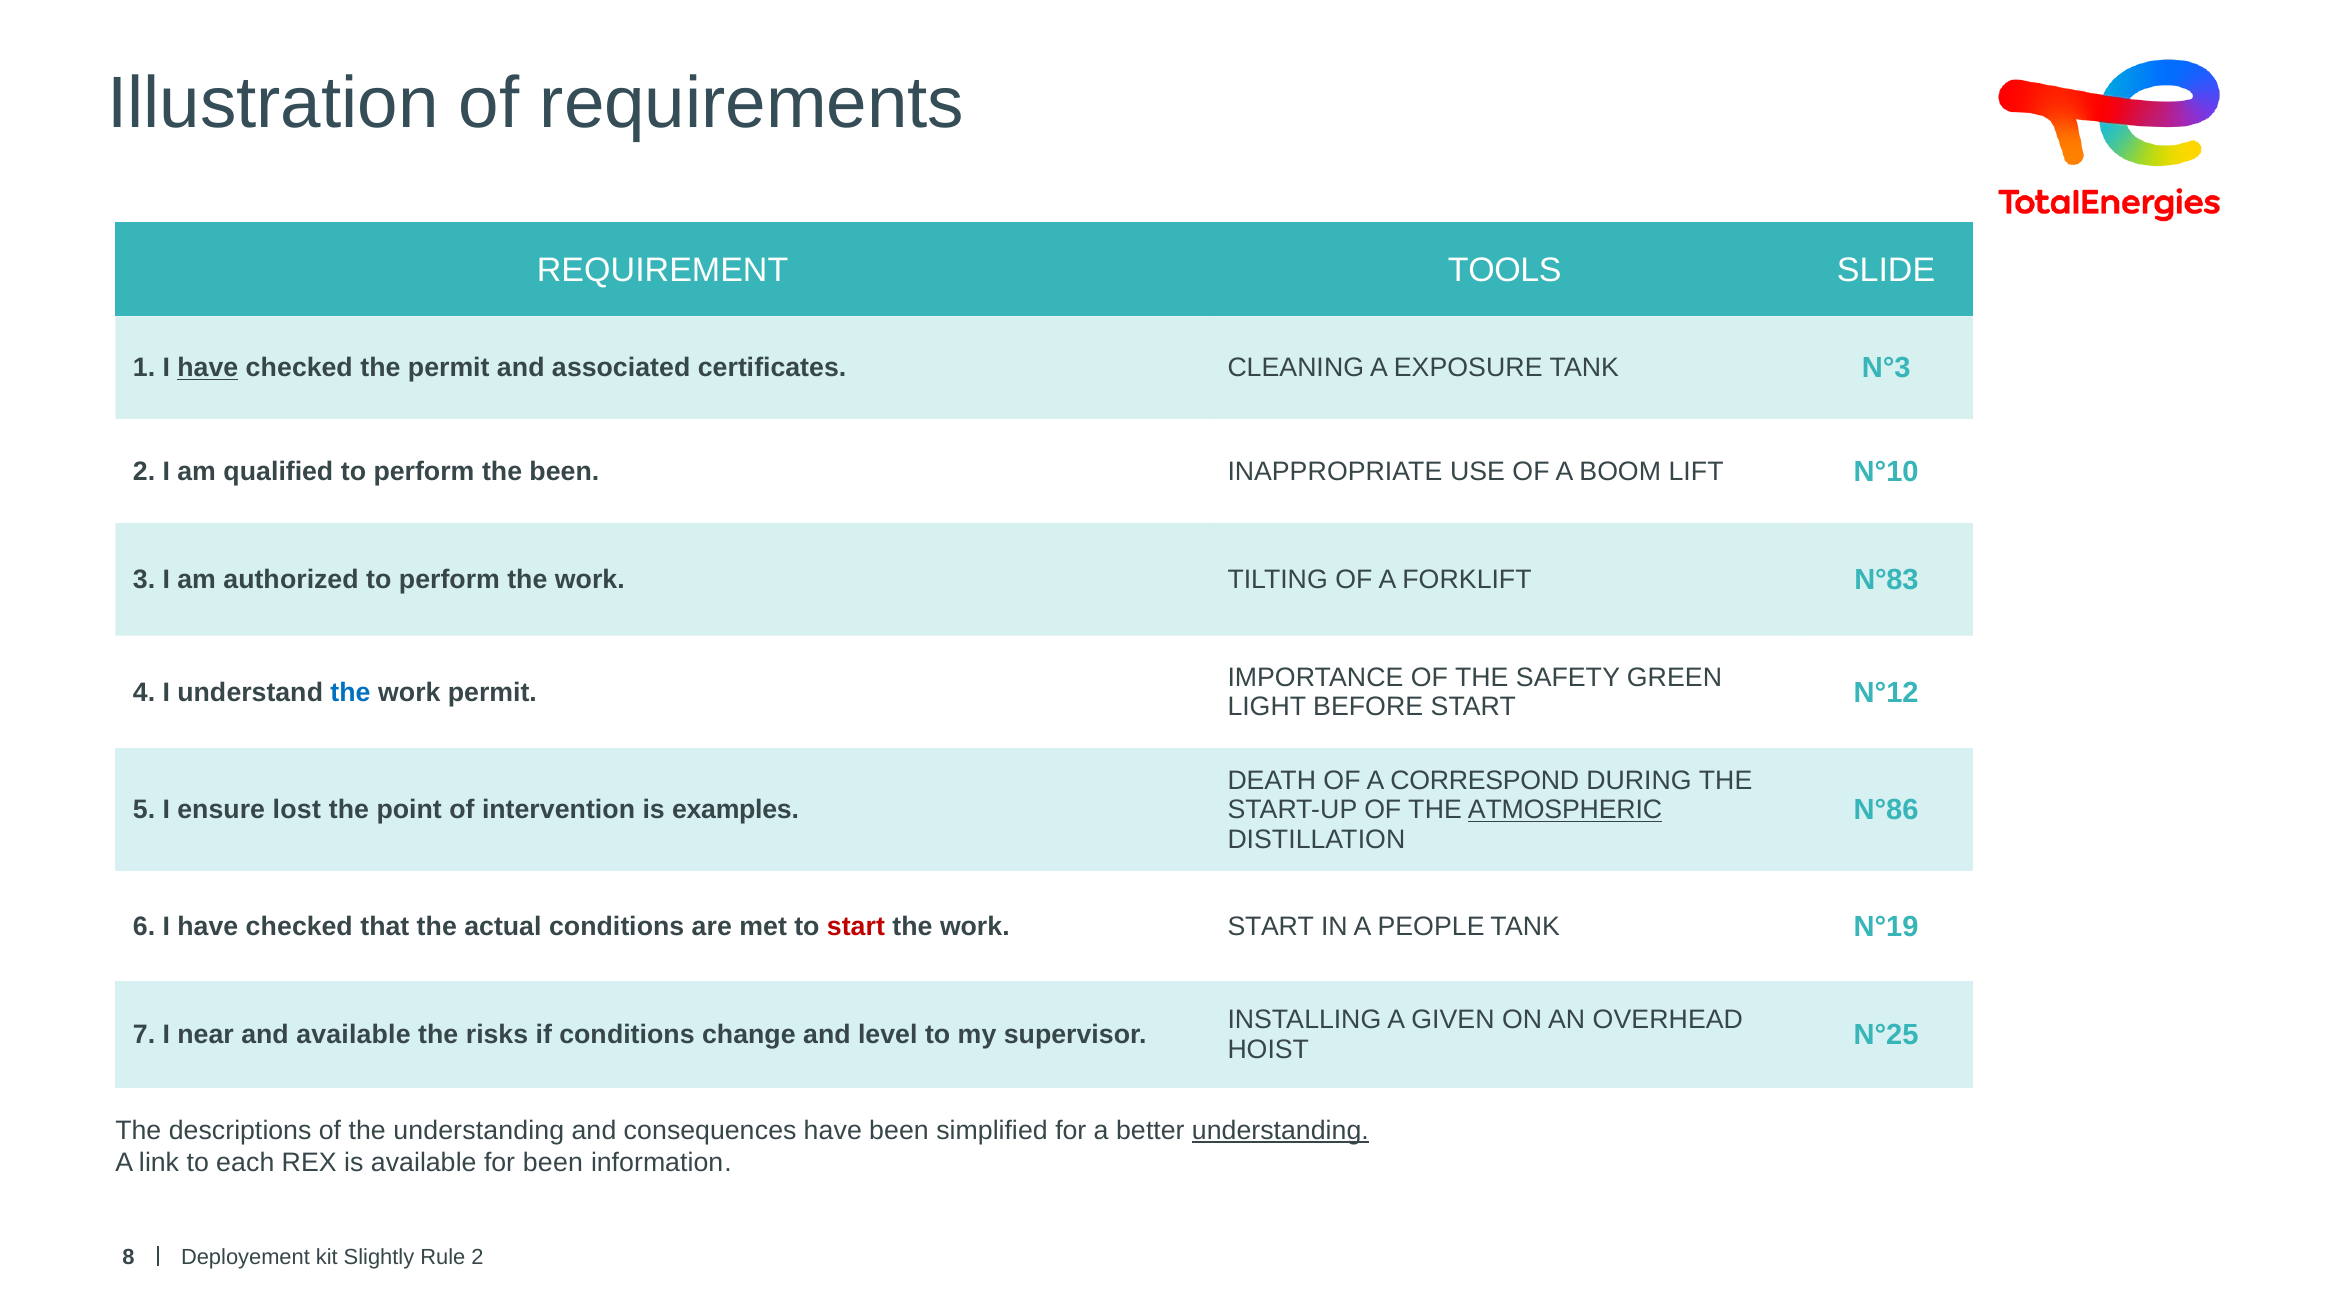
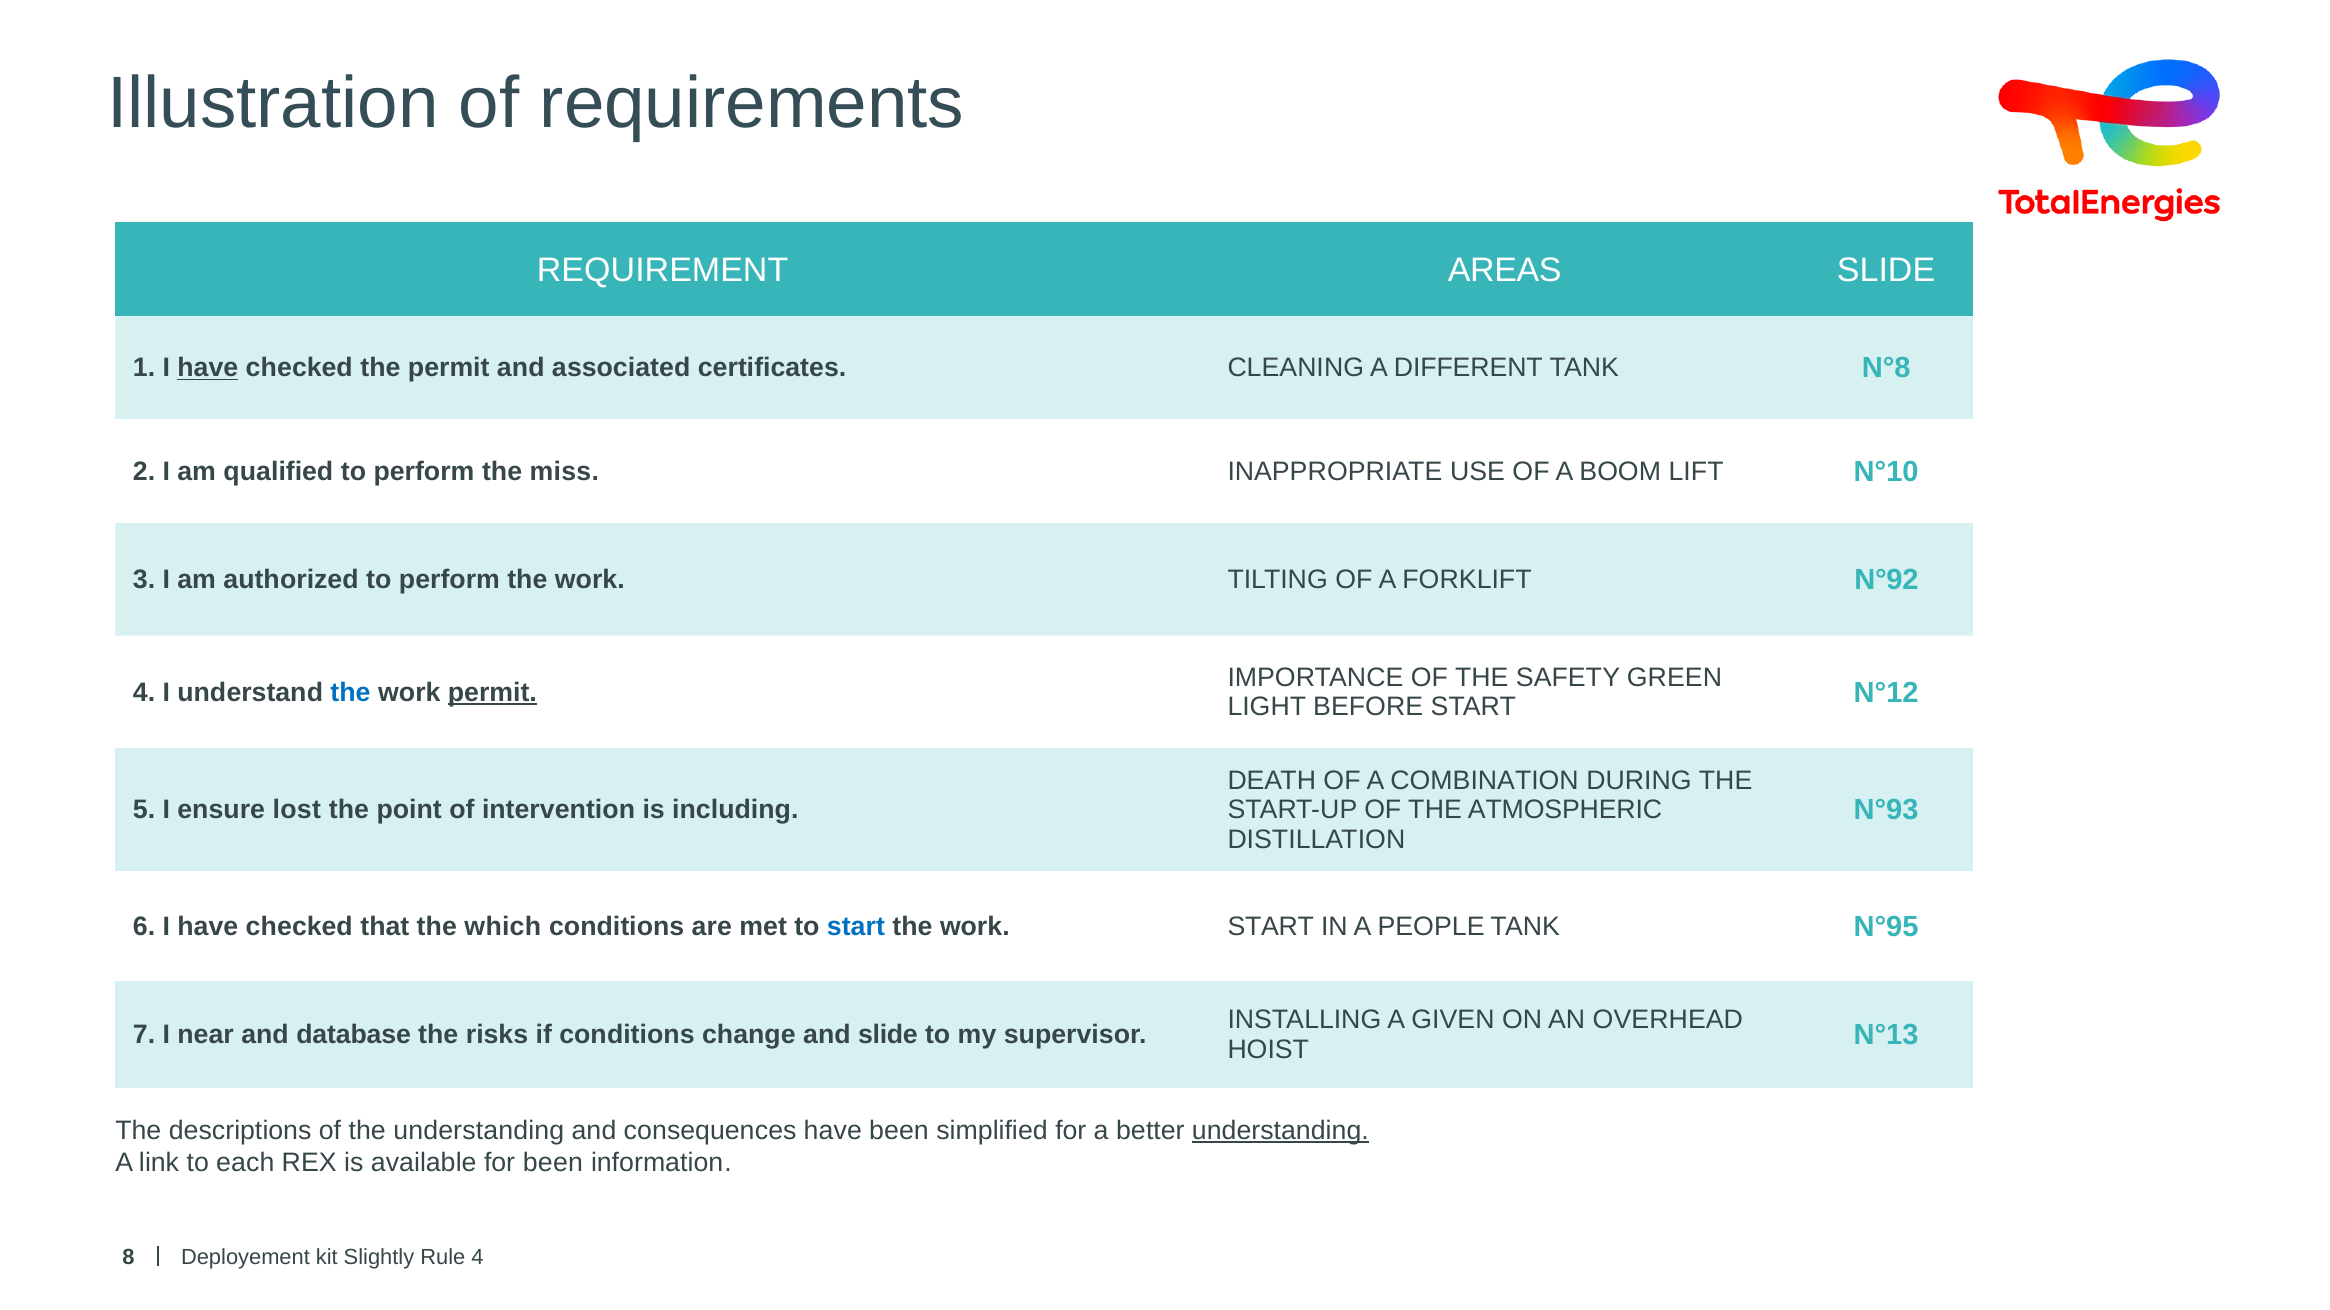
TOOLS: TOOLS -> AREAS
EXPOSURE: EXPOSURE -> DIFFERENT
N°3: N°3 -> N°8
the been: been -> miss
N°83: N°83 -> N°92
permit at (492, 693) underline: none -> present
CORRESPOND: CORRESPOND -> COMBINATION
N°86: N°86 -> N°93
examples: examples -> including
ATMOSPHERIC underline: present -> none
actual: actual -> which
start at (856, 927) colour: red -> blue
N°19: N°19 -> N°95
N°25: N°25 -> N°13
and available: available -> database
and level: level -> slide
Rule 2: 2 -> 4
